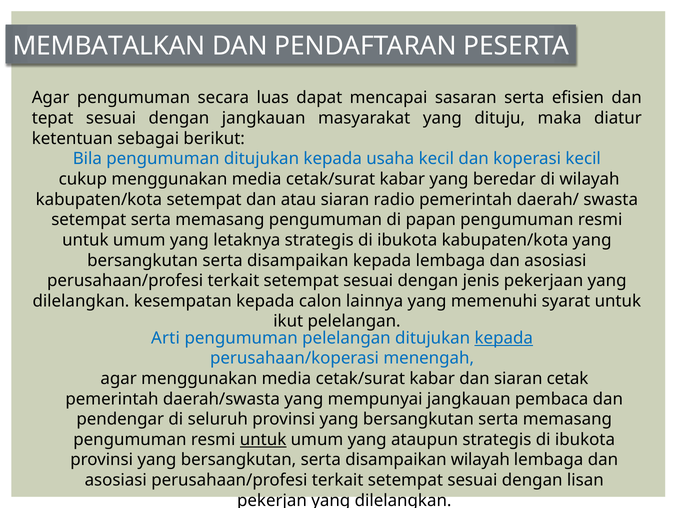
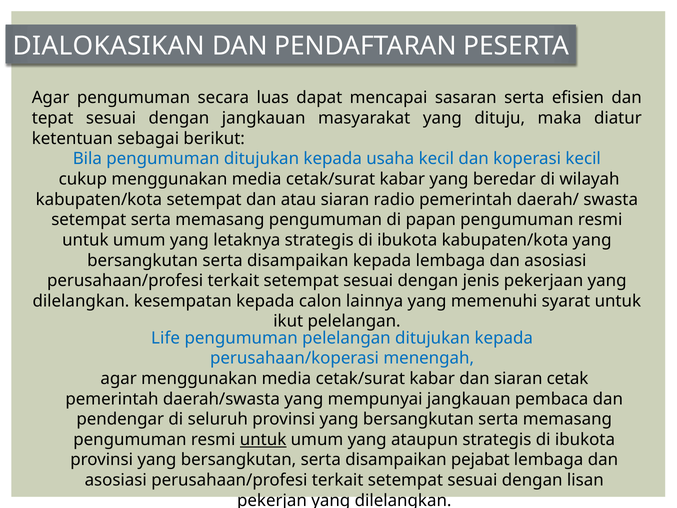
MEMBATALKAN: MEMBATALKAN -> DIALOKASIKAN
Arti: Arti -> Life
kepada at (504, 338) underline: present -> none
disampaikan wilayah: wilayah -> pejabat
